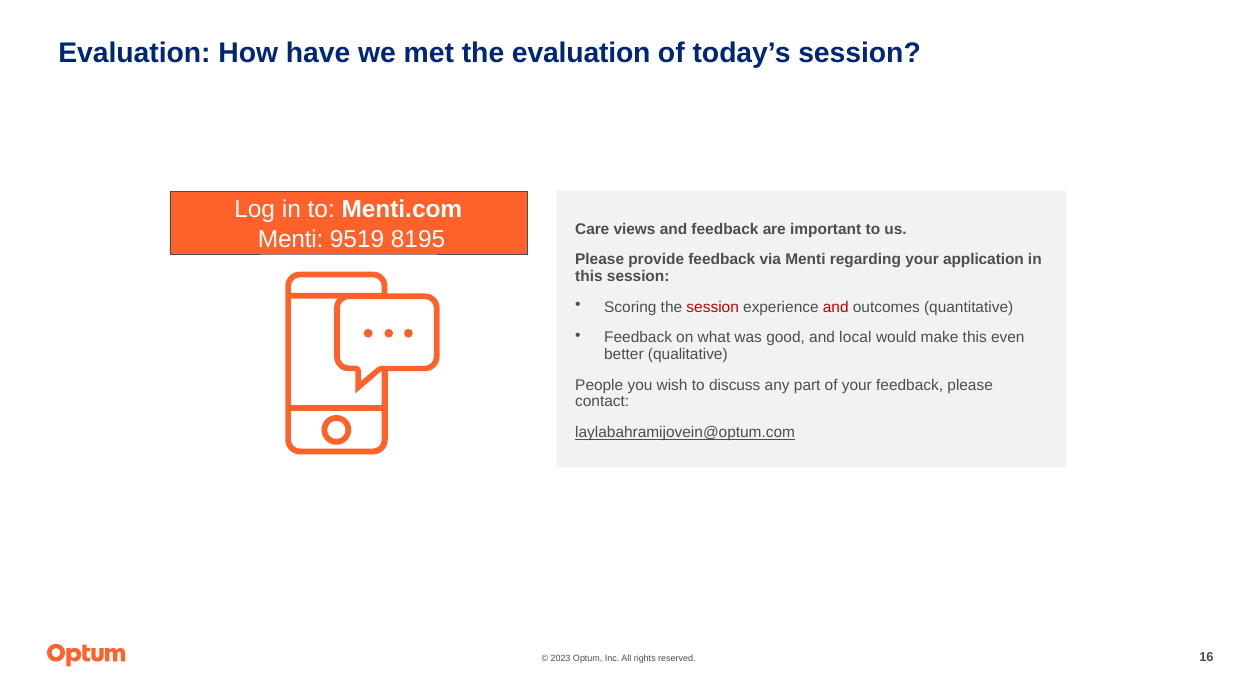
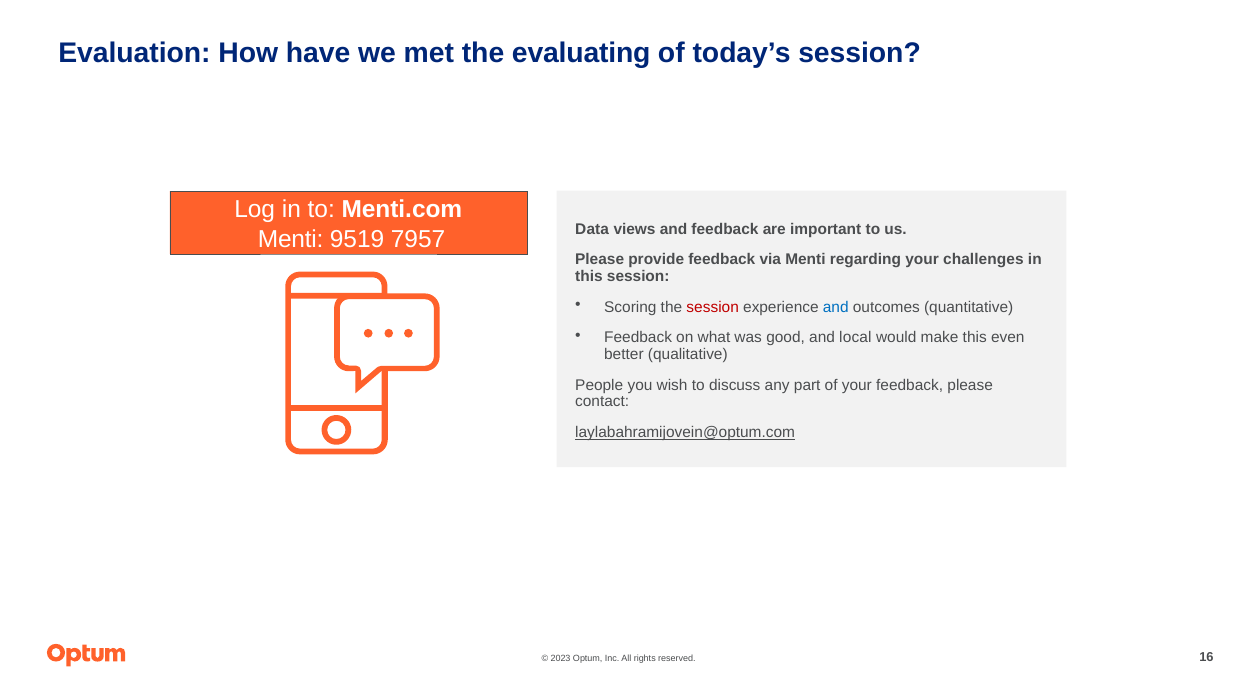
the evaluation: evaluation -> evaluating
Care: Care -> Data
8195: 8195 -> 7957
application: application -> challenges
and at (836, 307) colour: red -> blue
